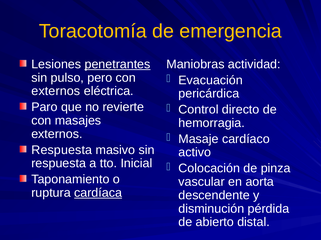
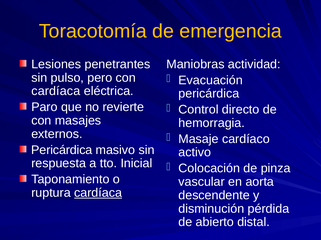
penetrantes underline: present -> none
externos at (56, 91): externos -> cardíaca
Respuesta at (62, 150): Respuesta -> Pericárdica
